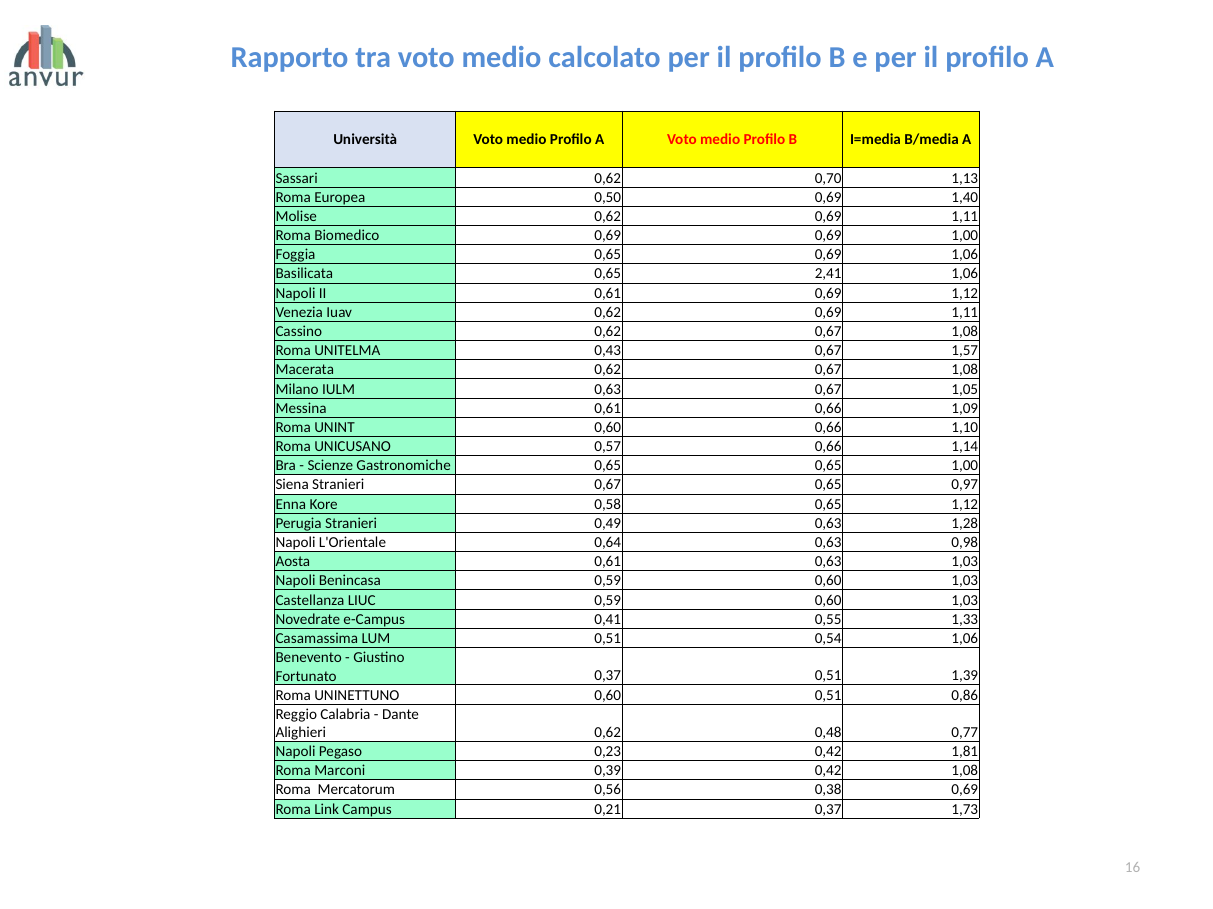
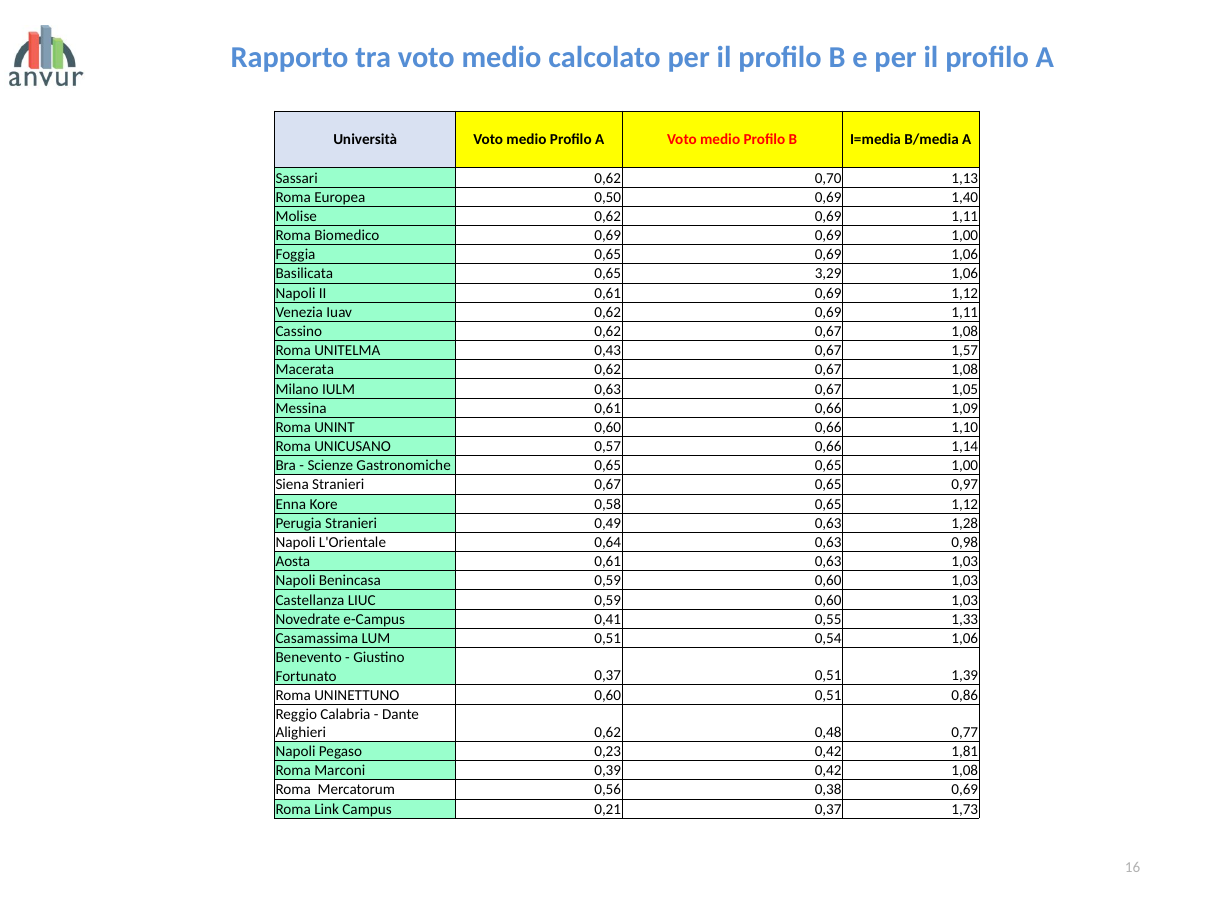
2,41: 2,41 -> 3,29
